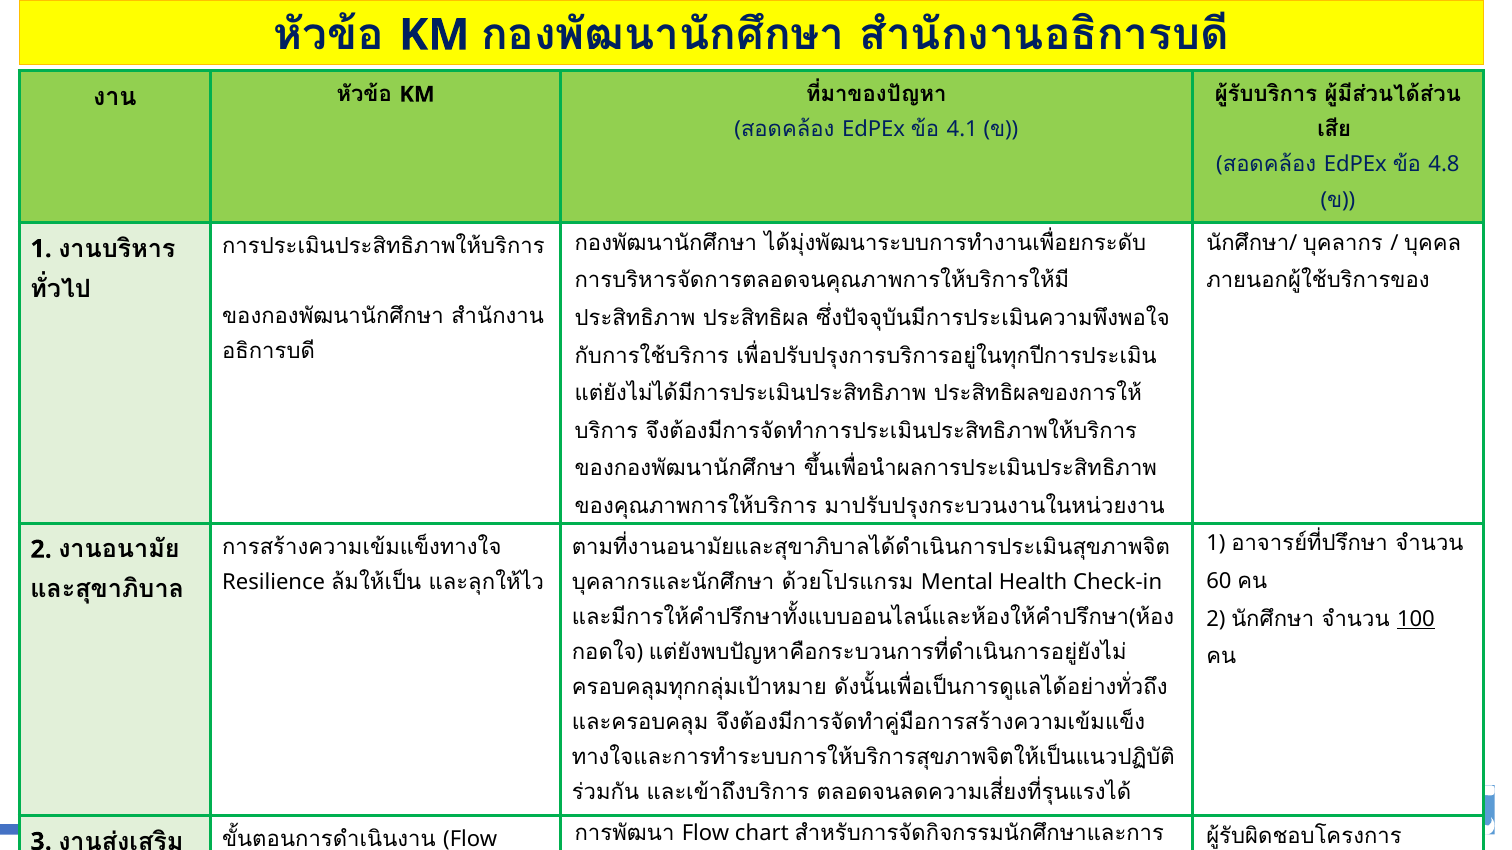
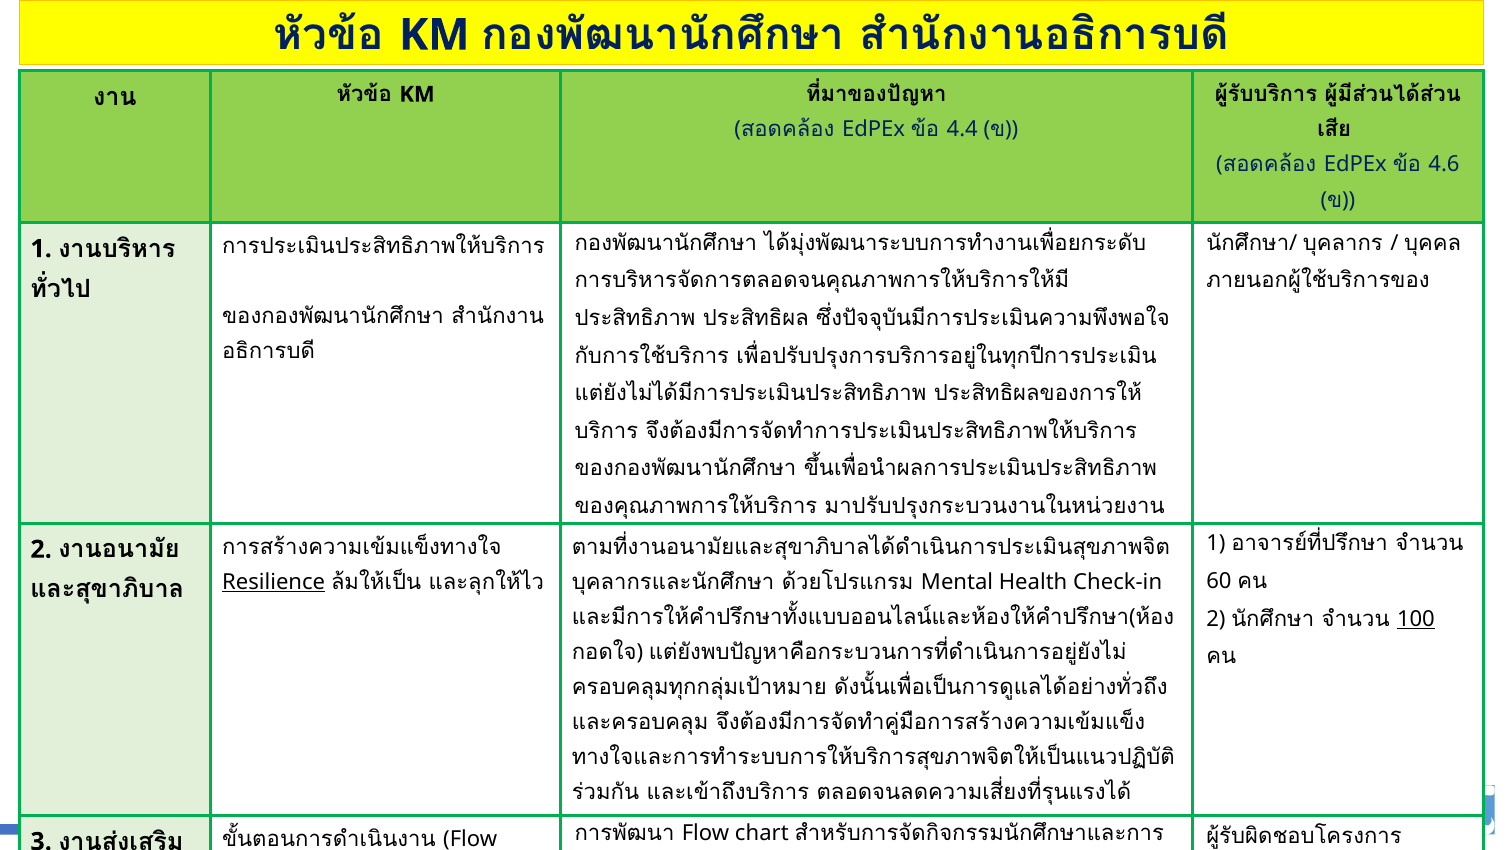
4.1: 4.1 -> 4.4
4.8: 4.8 -> 4.6
Resilience underline: none -> present
